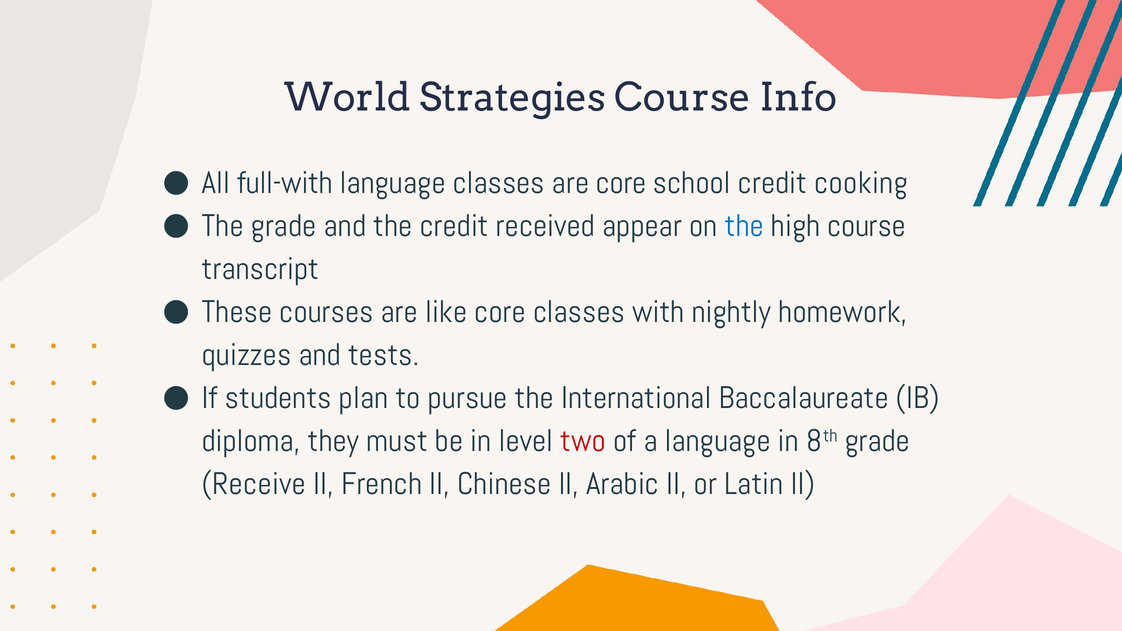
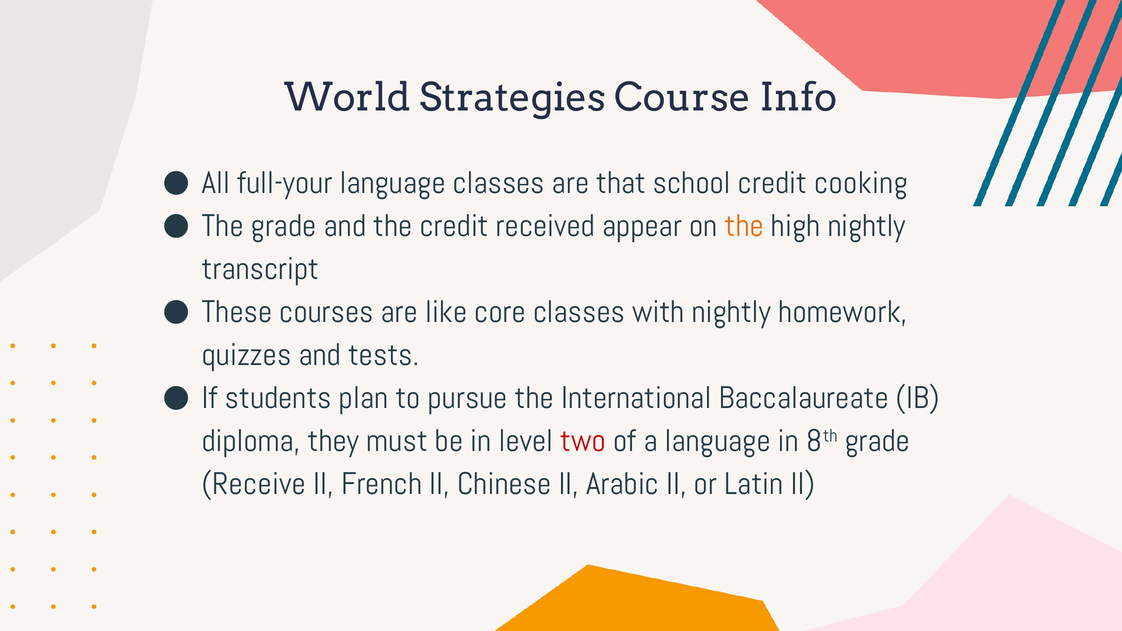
full-with: full-with -> full-your
are core: core -> that
the at (744, 226) colour: blue -> orange
high course: course -> nightly
